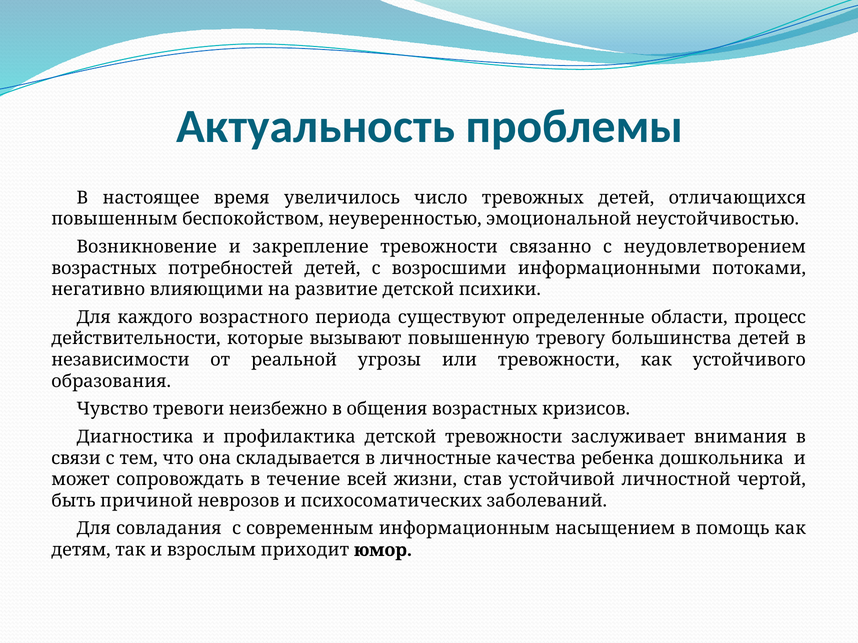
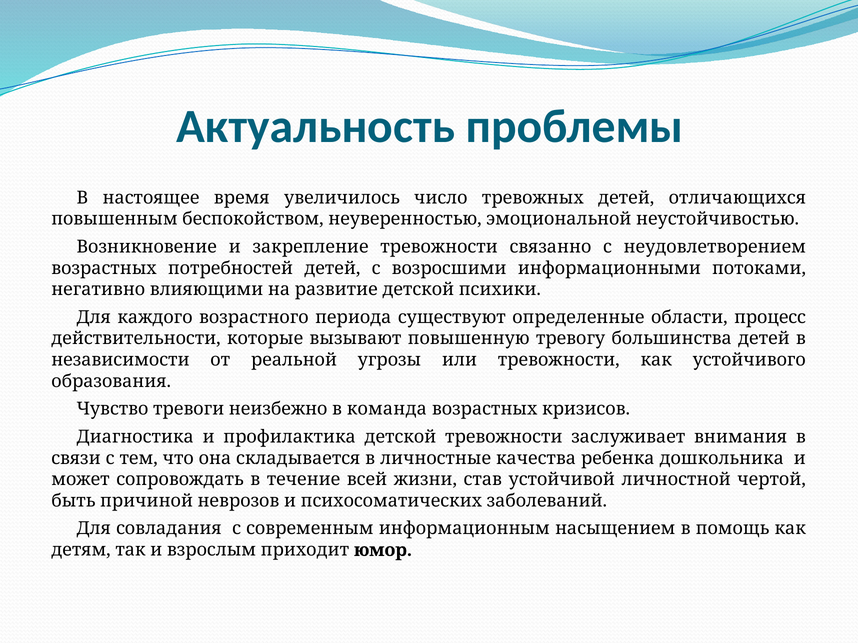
общения: общения -> команда
